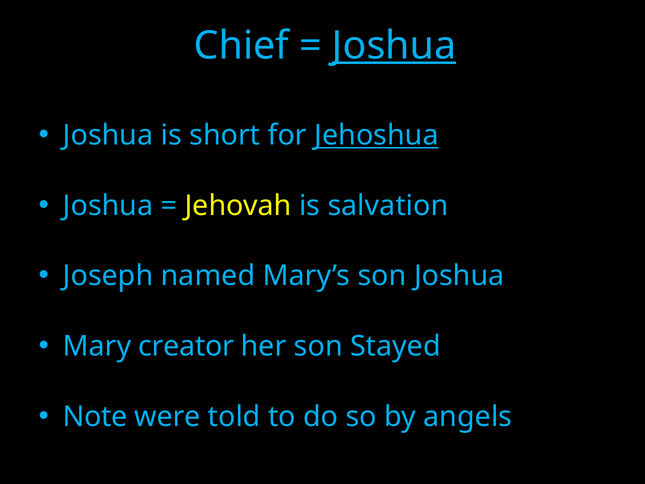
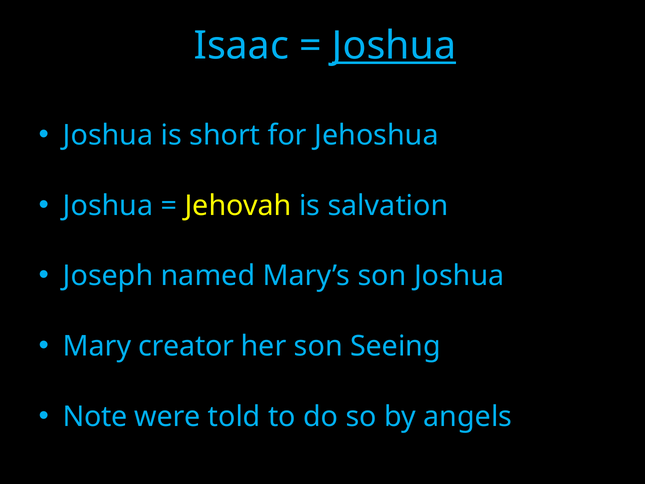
Chief: Chief -> Isaac
Jehoshua underline: present -> none
Stayed: Stayed -> Seeing
